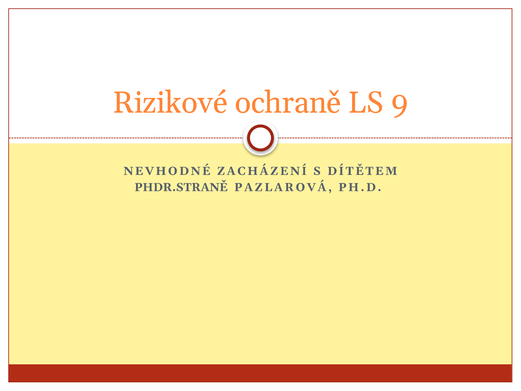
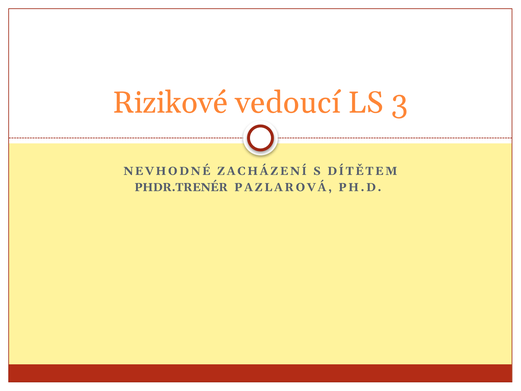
ochraně: ochraně -> vedoucí
9: 9 -> 3
PHDR.STRANĚ: PHDR.STRANĚ -> PHDR.TRENÉR
